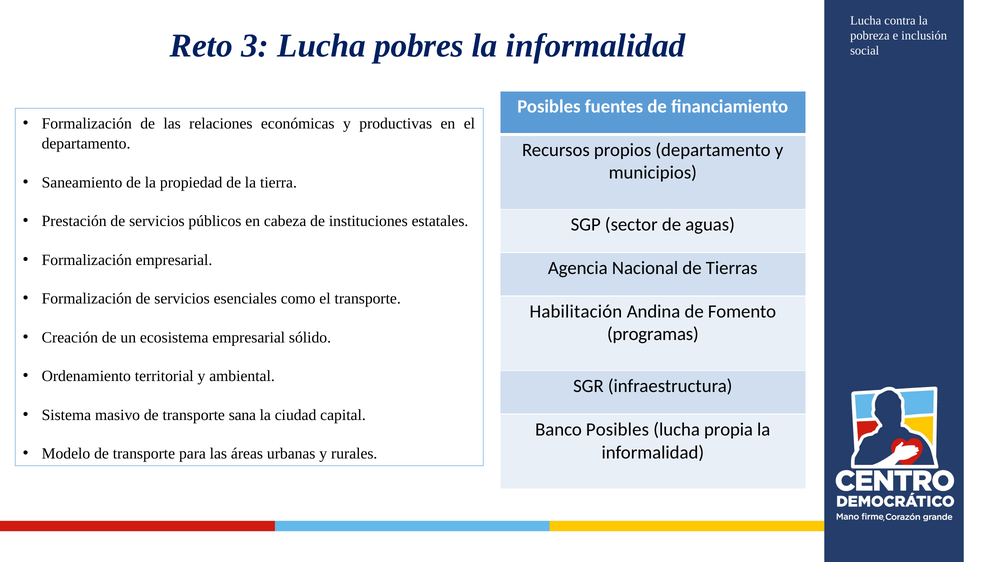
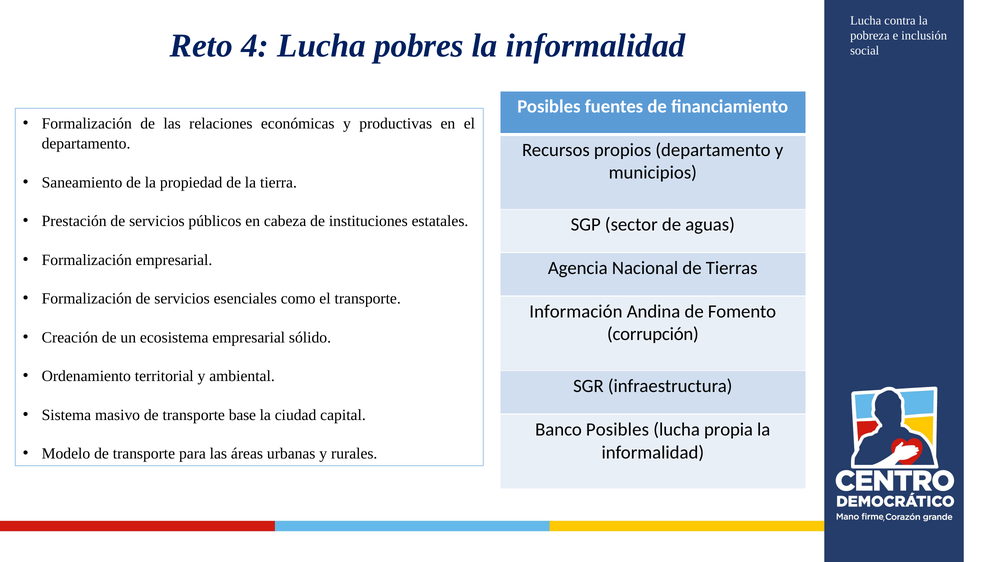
3: 3 -> 4
Habilitación: Habilitación -> Información
programas: programas -> corrupción
sana: sana -> base
